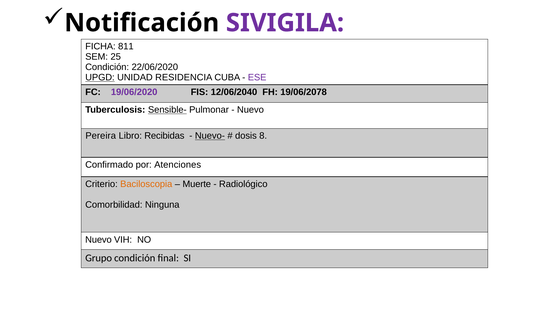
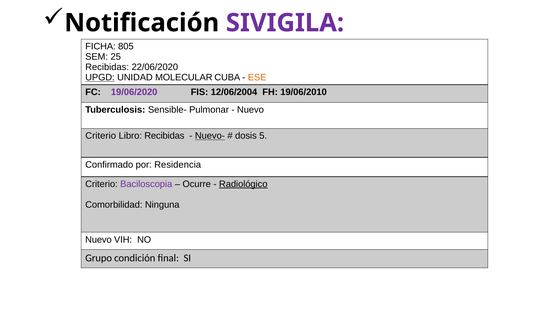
811: 811 -> 805
Condición at (107, 67): Condición -> Recibidas
RESIDENCIA: RESIDENCIA -> MOLECULAR
ESE colour: purple -> orange
12/06/2040: 12/06/2040 -> 12/06/2004
19/06/2078: 19/06/2078 -> 19/06/2010
Sensible- underline: present -> none
Pereira at (101, 136): Pereira -> Criterio
8: 8 -> 5
Atenciones: Atenciones -> Residencia
Baciloscopia colour: orange -> purple
Muerte: Muerte -> Ocurre
Radiológico underline: none -> present
